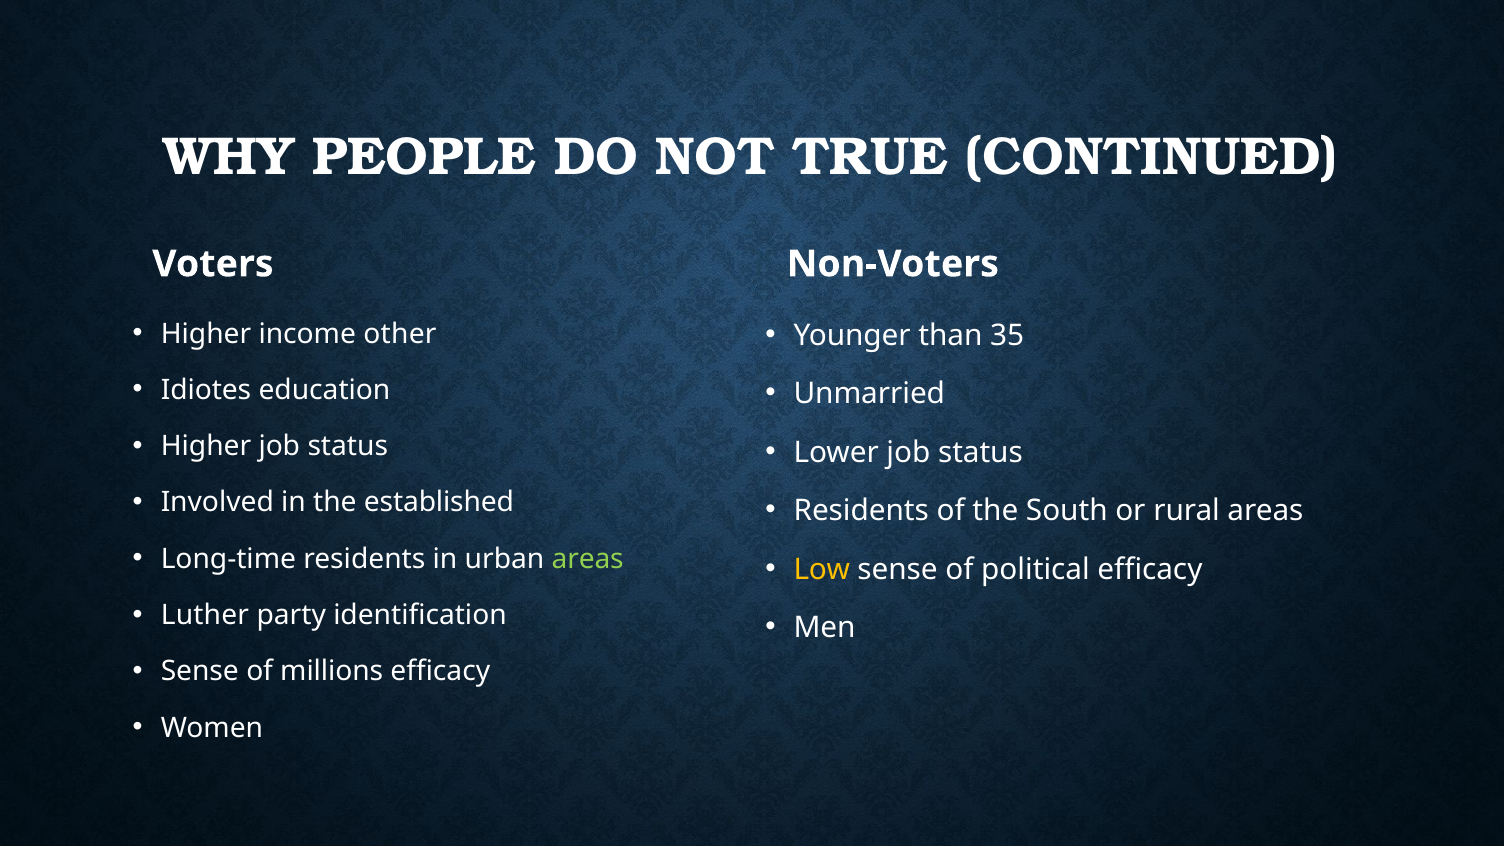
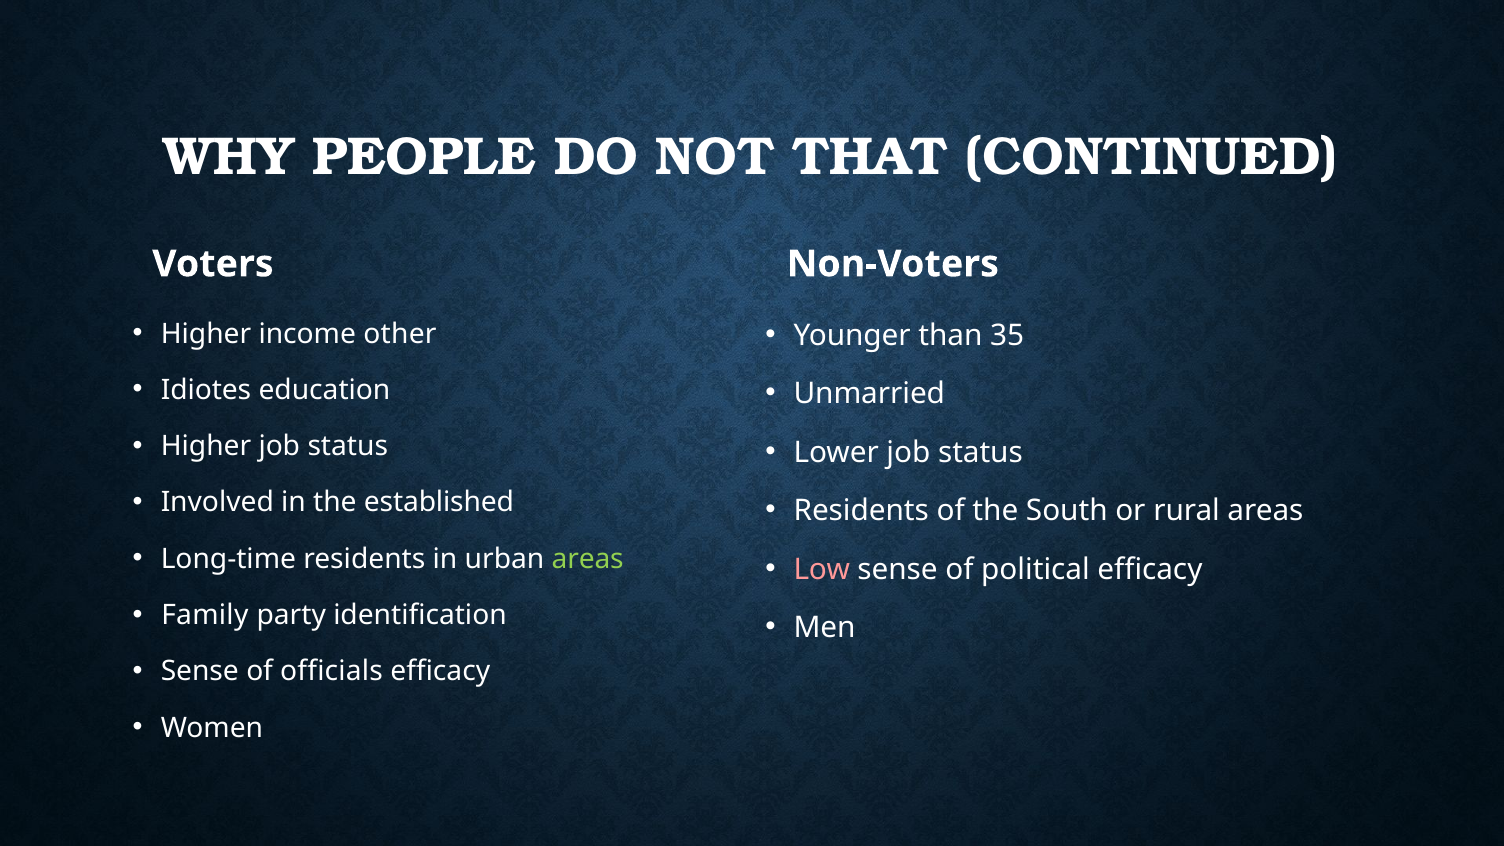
TRUE: TRUE -> THAT
Low colour: yellow -> pink
Luther: Luther -> Family
millions: millions -> officials
